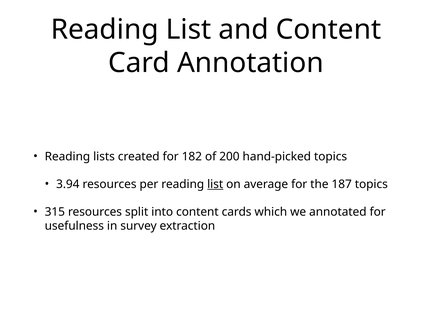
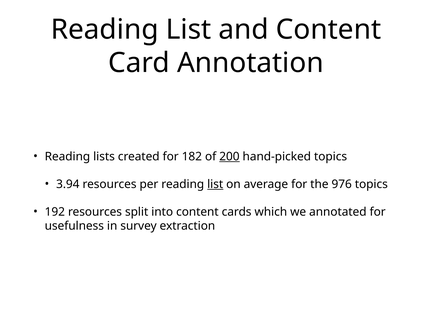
200 underline: none -> present
187: 187 -> 976
315: 315 -> 192
